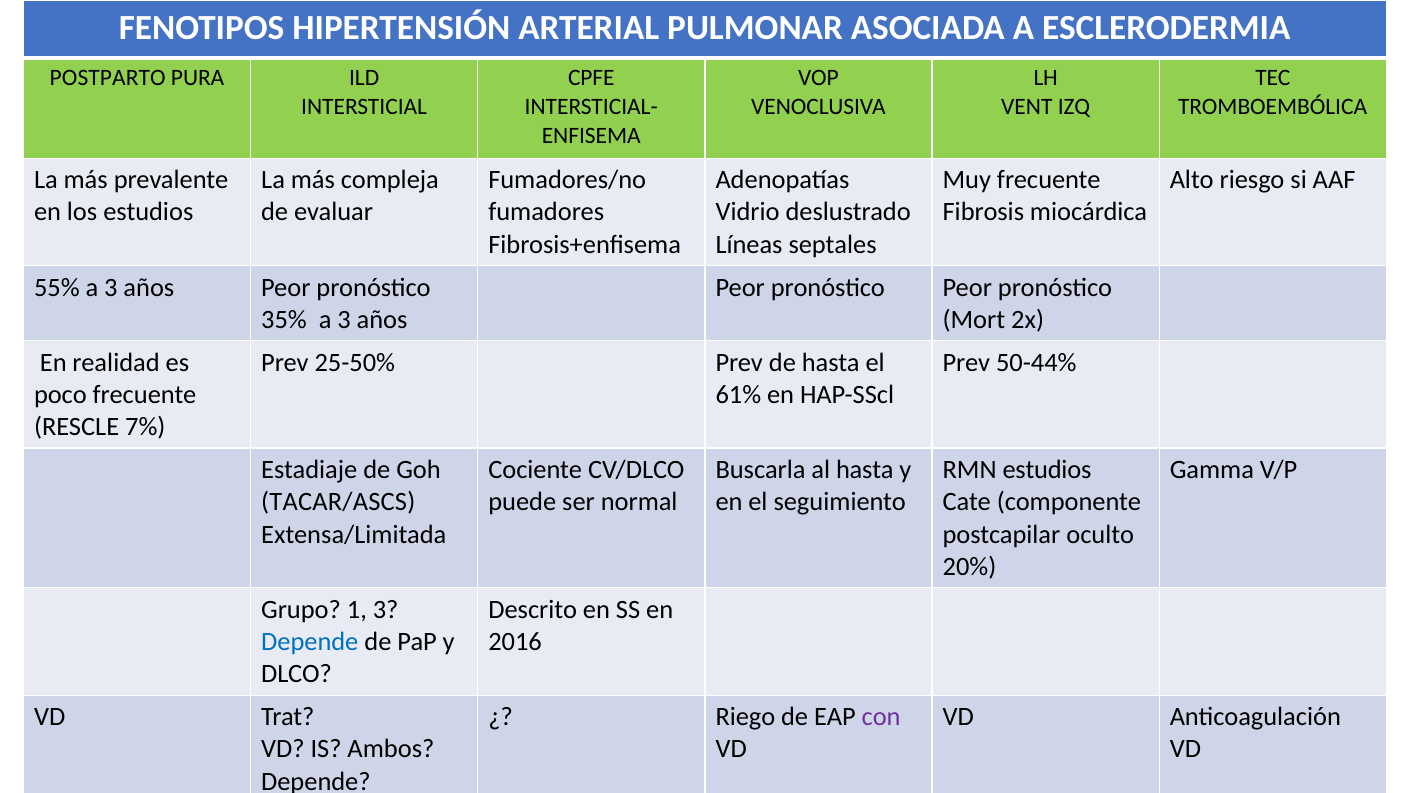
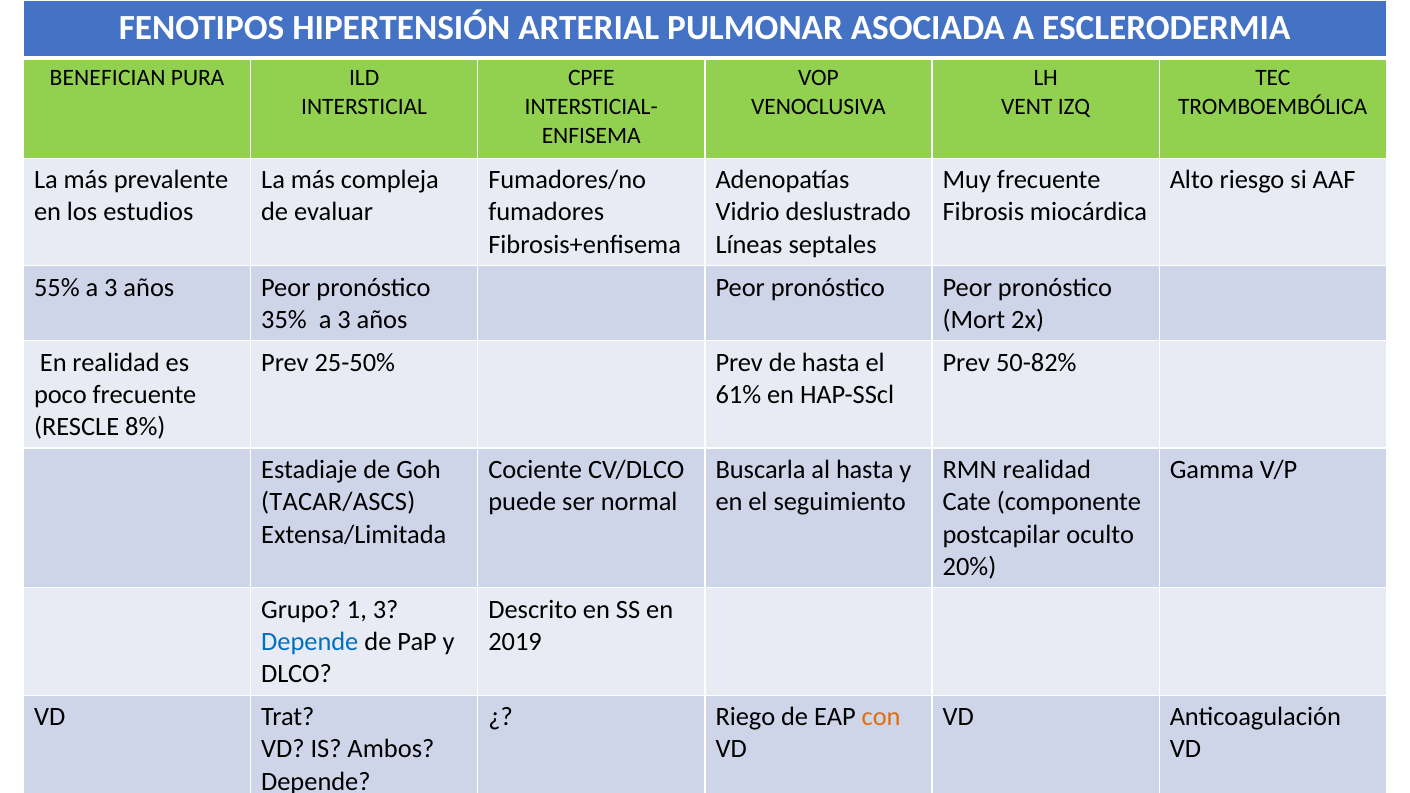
POSTPARTO: POSTPARTO -> BENEFICIAN
50-44%: 50-44% -> 50-82%
7%: 7% -> 8%
RMN estudios: estudios -> realidad
2016: 2016 -> 2019
con colour: purple -> orange
